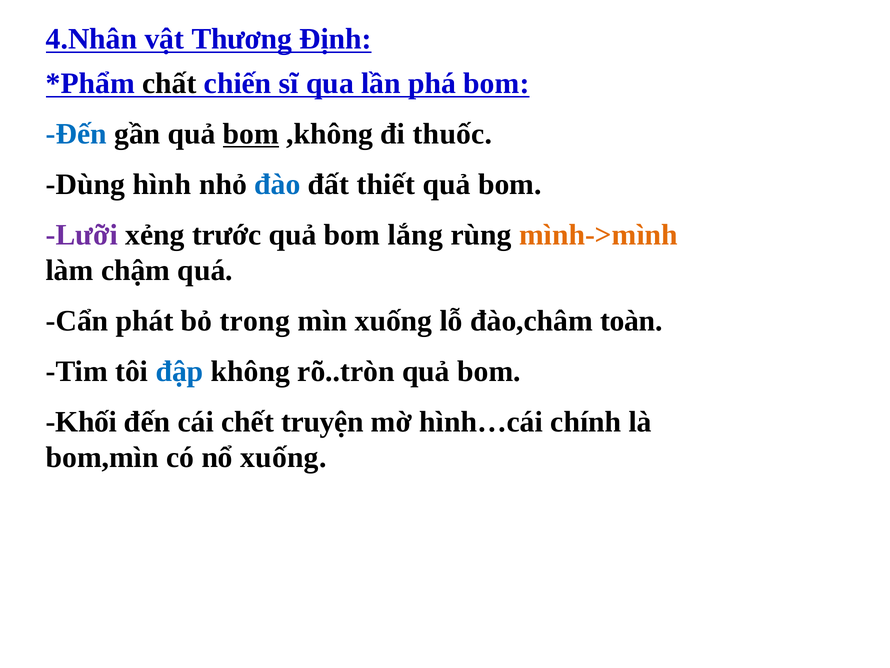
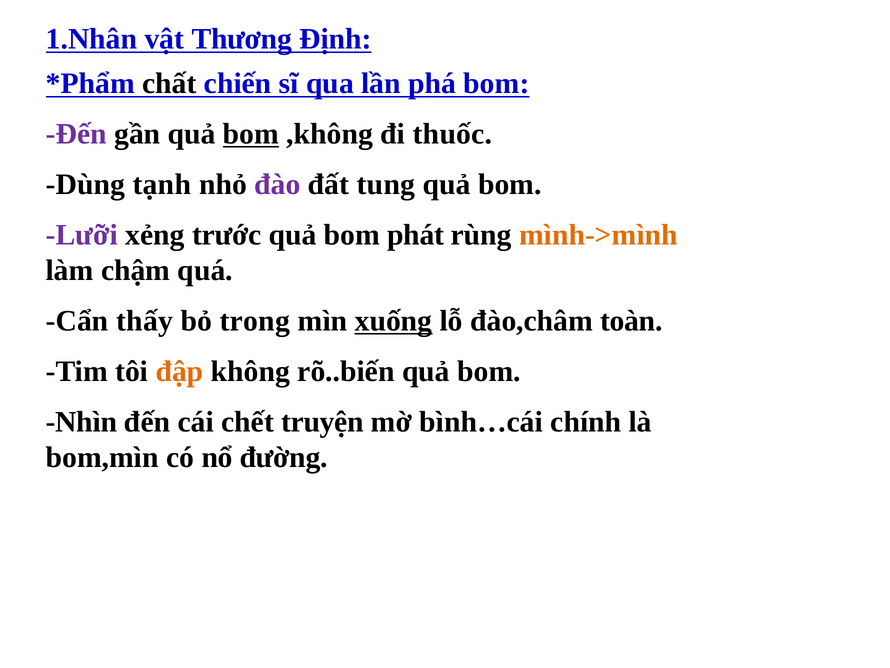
4.Nhân: 4.Nhân -> 1.Nhân
Đến at (76, 134) colour: blue -> purple
hình: hình -> tạnh
đào colour: blue -> purple
thiết: thiết -> tung
lắng: lắng -> phát
phát: phát -> thấy
xuống at (393, 321) underline: none -> present
đập colour: blue -> orange
rõ..tròn: rõ..tròn -> rõ..biến
Khối: Khối -> Nhìn
hình…cái: hình…cái -> bình…cái
nổ xuống: xuống -> đường
